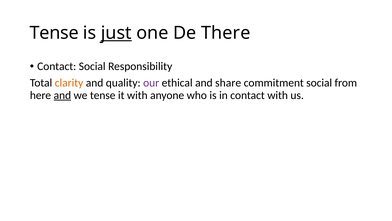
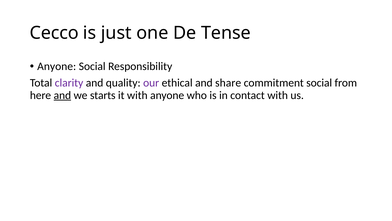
Tense at (54, 33): Tense -> Cecco
just underline: present -> none
There: There -> Tense
Contact at (57, 66): Contact -> Anyone
clarity colour: orange -> purple
we tense: tense -> starts
